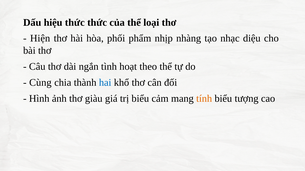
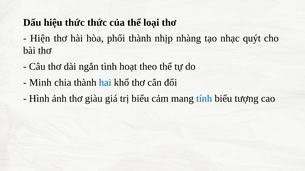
phối phẩm: phẩm -> thành
diệu: diệu -> quýt
Cùng: Cùng -> Minh
tính colour: orange -> blue
